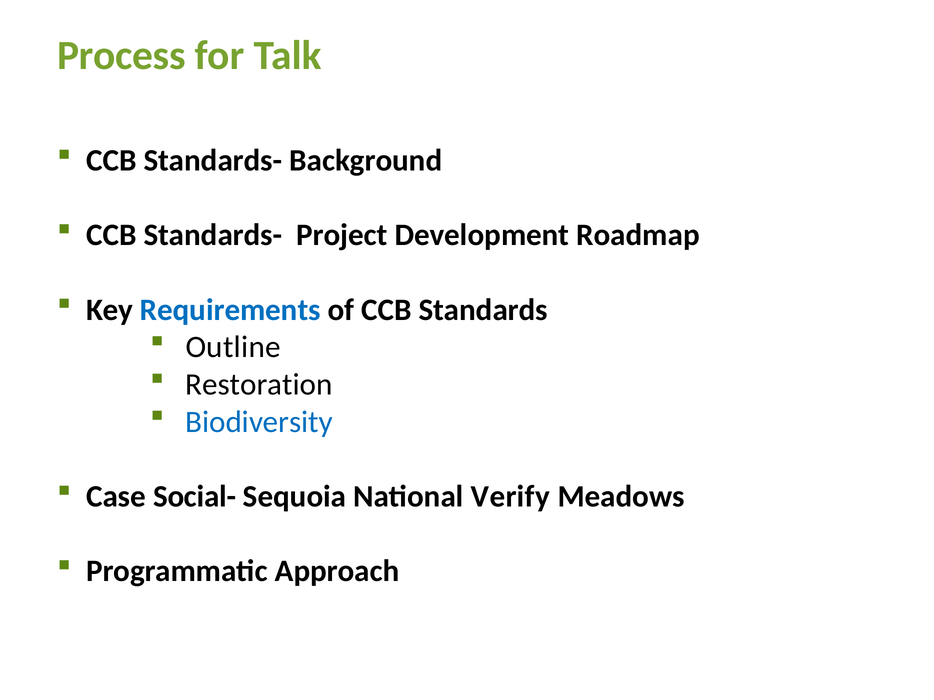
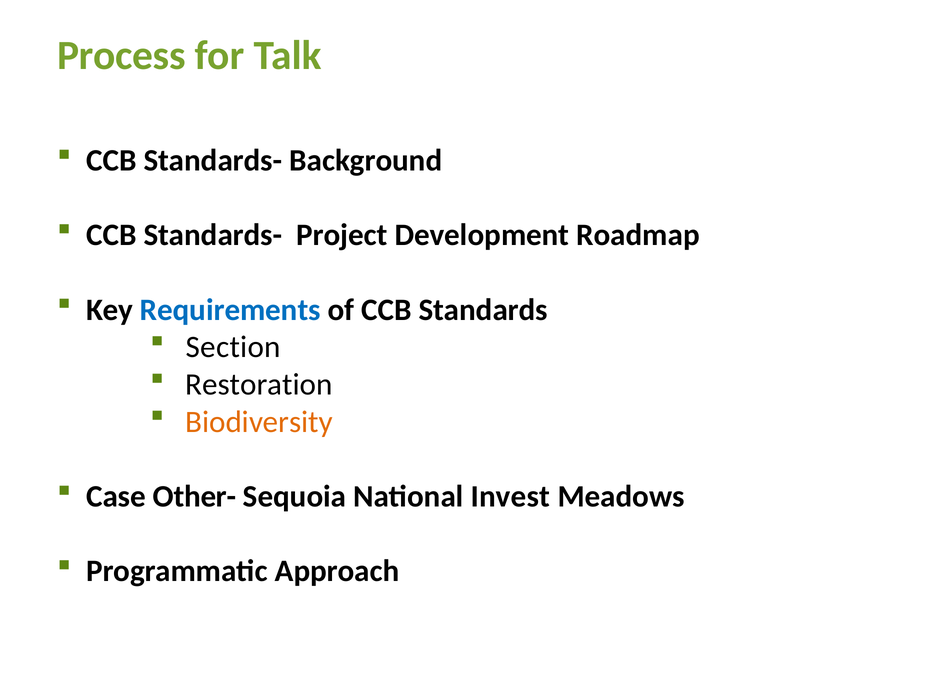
Outline: Outline -> Section
Biodiversity colour: blue -> orange
Social-: Social- -> Other-
Verify: Verify -> Invest
